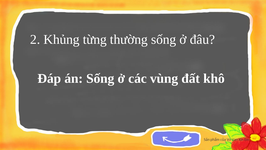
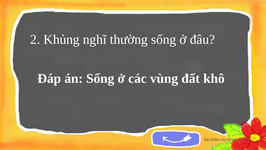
từng: từng -> nghĩ
